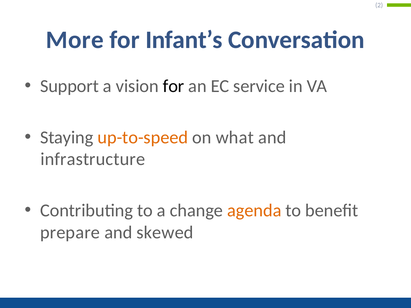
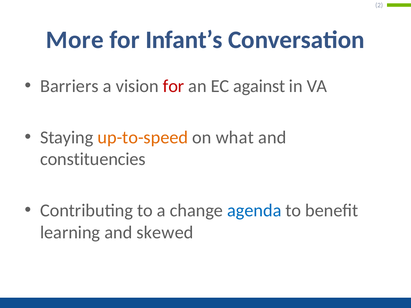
Support: Support -> Barriers
for at (174, 86) colour: black -> red
service: service -> against
infrastructure: infrastructure -> constituencies
agenda colour: orange -> blue
prepare: prepare -> learning
